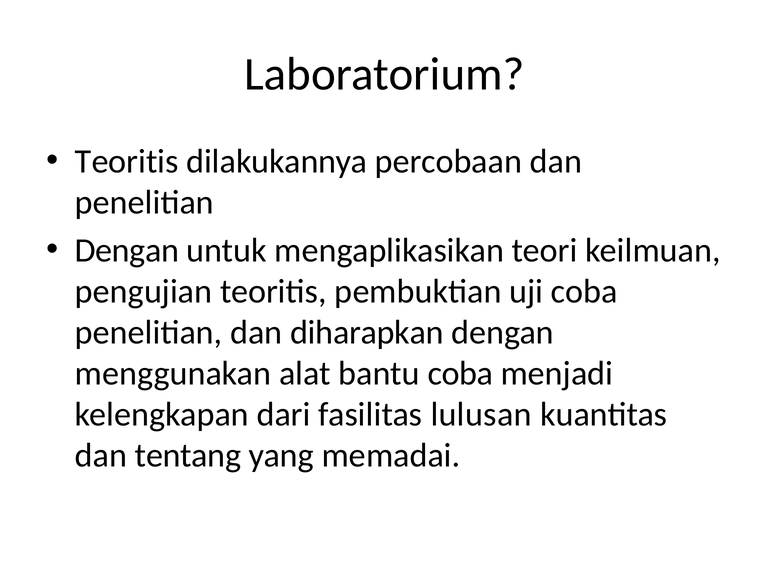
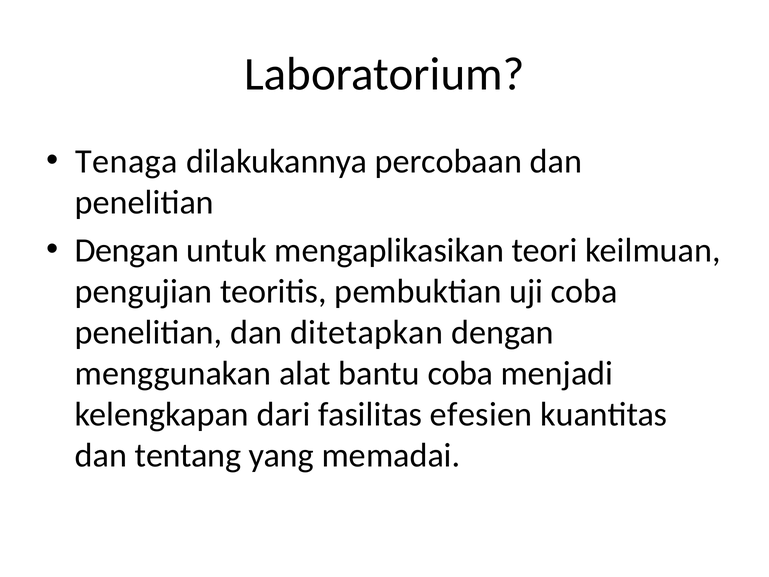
Teoritis at (127, 161): Teoritis -> Tenaga
diharapkan: diharapkan -> ditetapkan
lulusan: lulusan -> efesien
